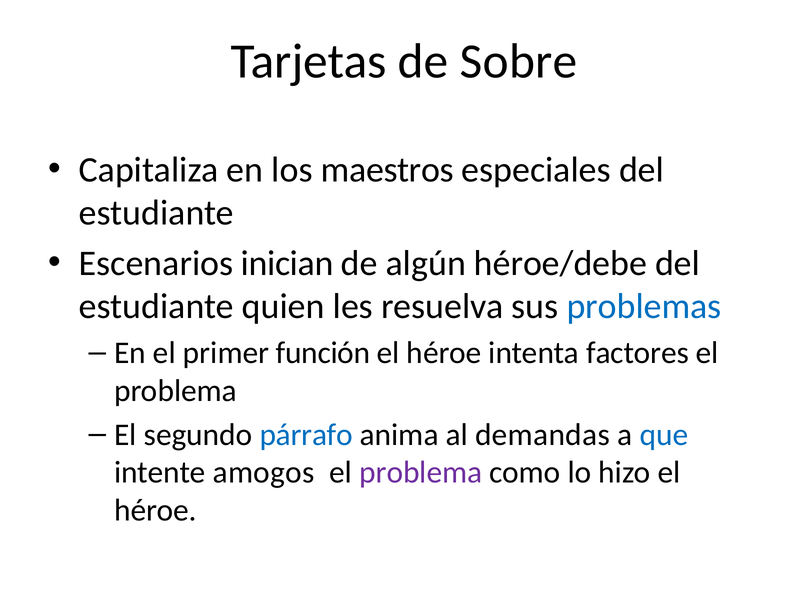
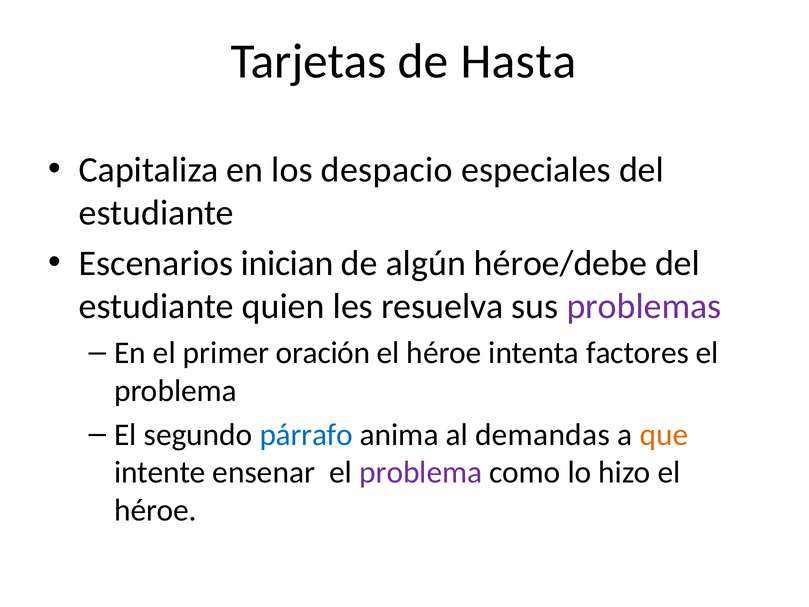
Sobre: Sobre -> Hasta
maestros: maestros -> despacio
problemas colour: blue -> purple
función: función -> oración
que colour: blue -> orange
amogos: amogos -> ensenar
